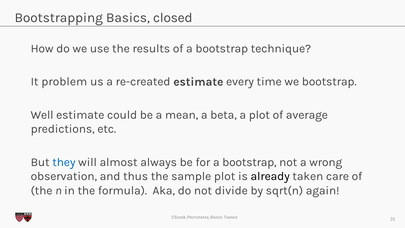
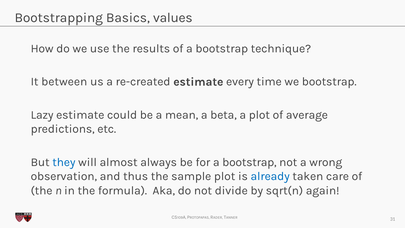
closed: closed -> values
problem: problem -> between
Well: Well -> Lazy
already colour: black -> blue
